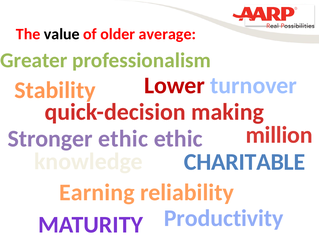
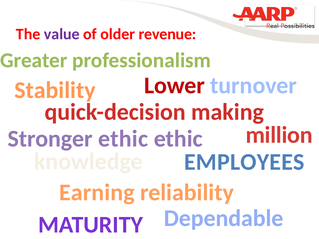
value colour: black -> purple
average: average -> revenue
CHARITABLE: CHARITABLE -> EMPLOYEES
Productivity: Productivity -> Dependable
